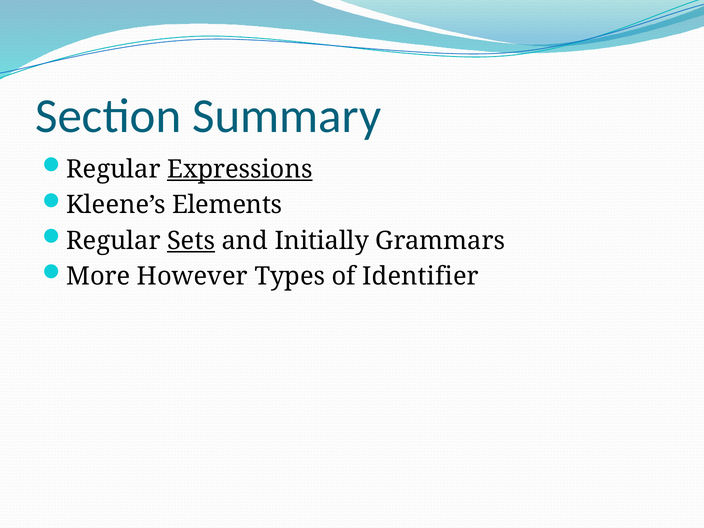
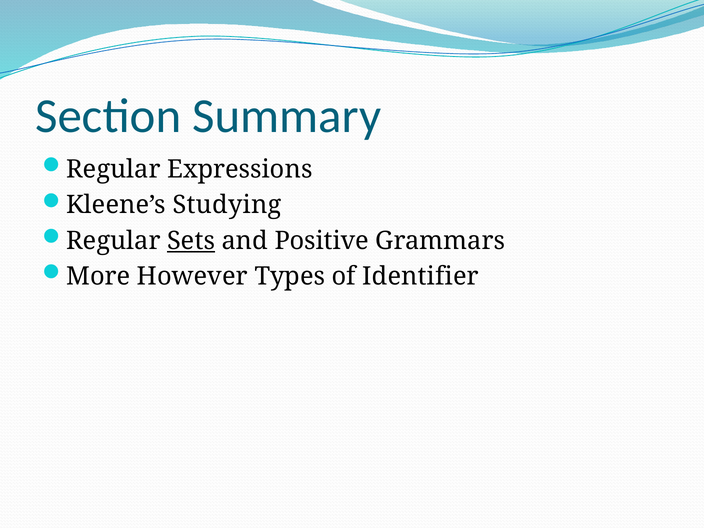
Expressions underline: present -> none
Elements: Elements -> Studying
Initially: Initially -> Positive
